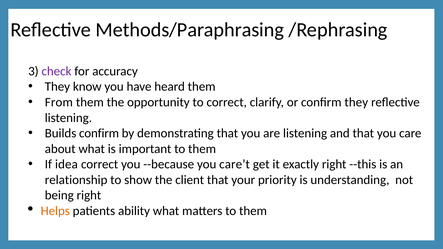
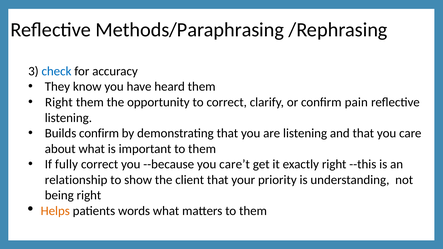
check colour: purple -> blue
From at (59, 102): From -> Right
confirm they: they -> pain
idea: idea -> fully
ability: ability -> words
